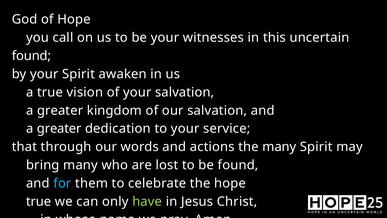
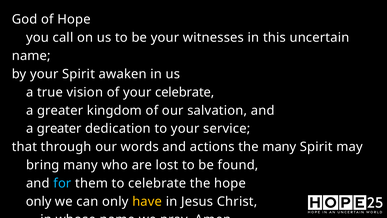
found at (31, 56): found -> name
your salvation: salvation -> celebrate
true at (39, 201): true -> only
have colour: light green -> yellow
